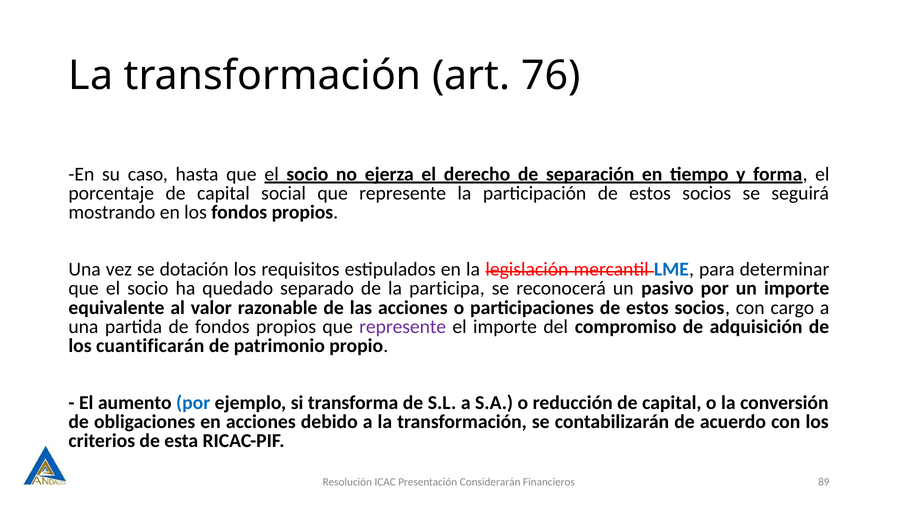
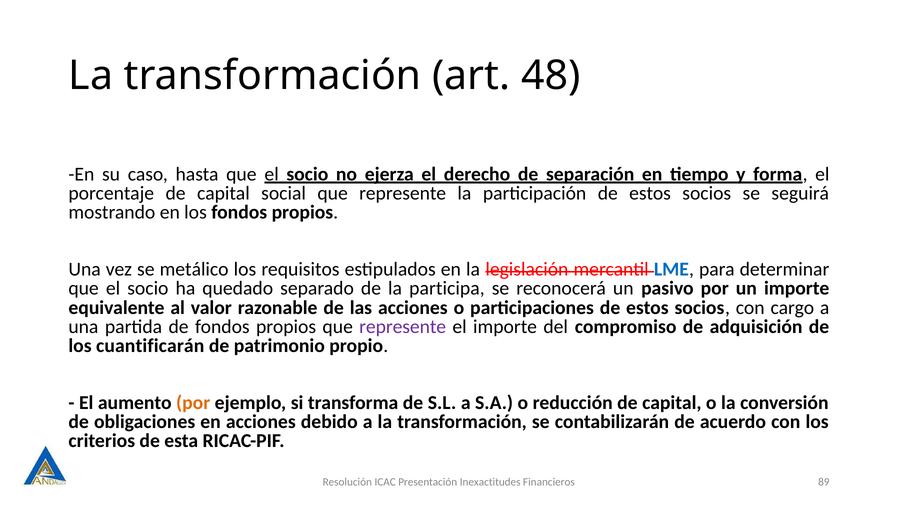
76: 76 -> 48
dotación: dotación -> metálico
por at (193, 403) colour: blue -> orange
Considerarán: Considerarán -> Inexactitudes
